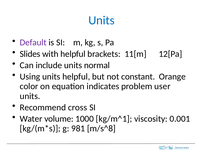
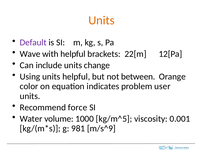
Units at (101, 20) colour: blue -> orange
Slides: Slides -> Wave
11[m: 11[m -> 22[m
normal: normal -> change
constant: constant -> between
cross: cross -> force
kg/m^1: kg/m^1 -> kg/m^5
m/s^8: m/s^8 -> m/s^9
